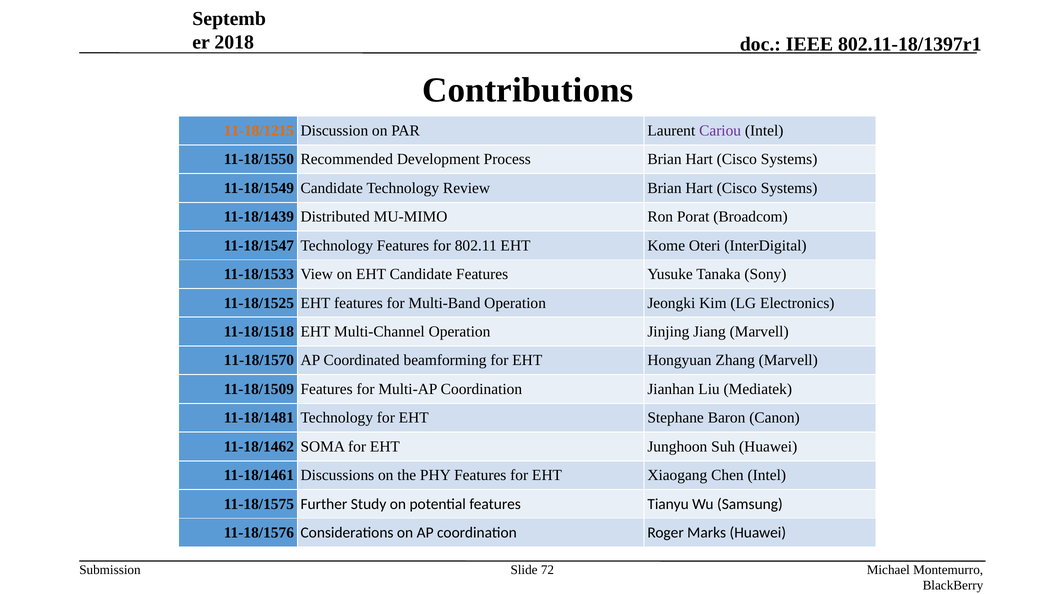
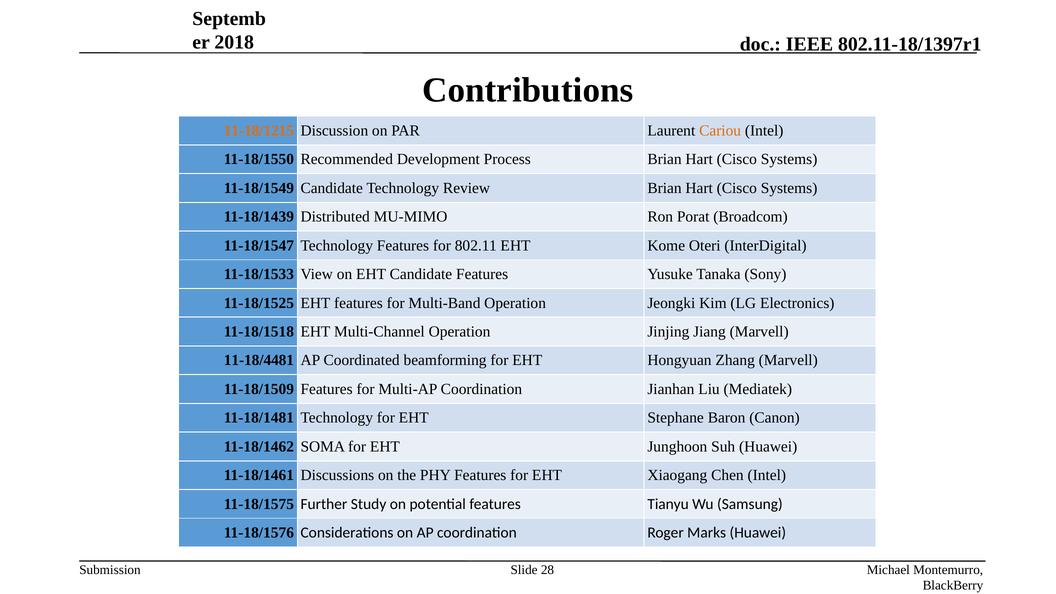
Cariou colour: purple -> orange
11-18/1570: 11-18/1570 -> 11-18/4481
72: 72 -> 28
